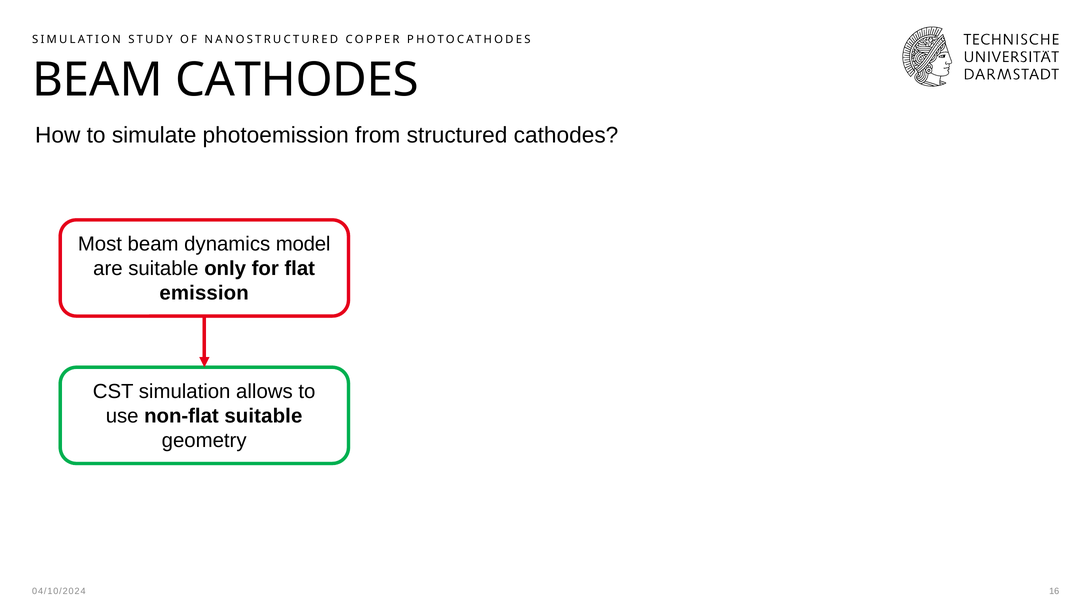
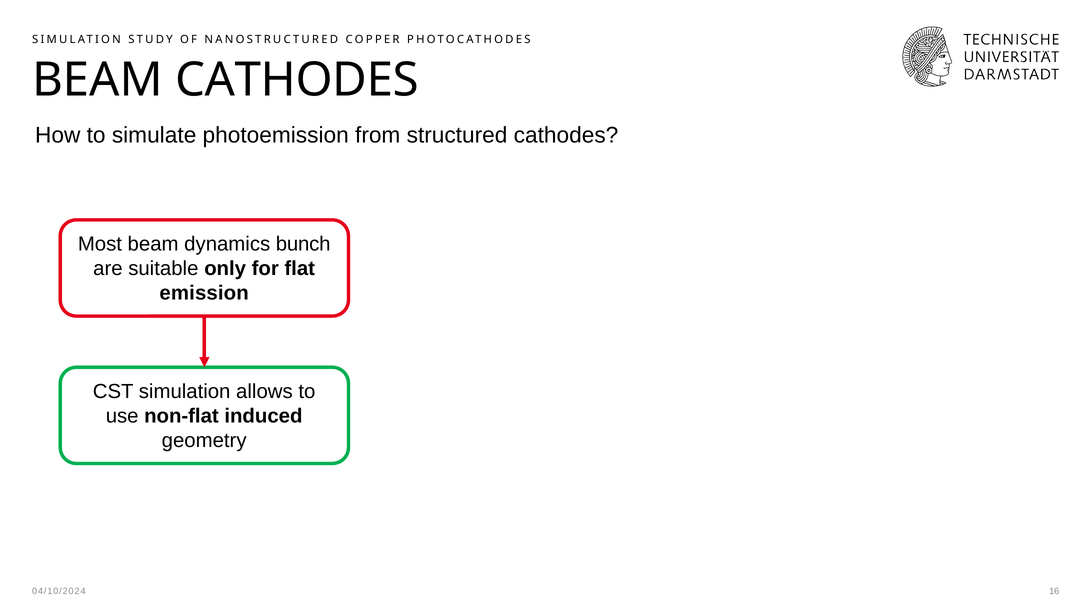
model: model -> bunch
non-flat suitable: suitable -> induced
